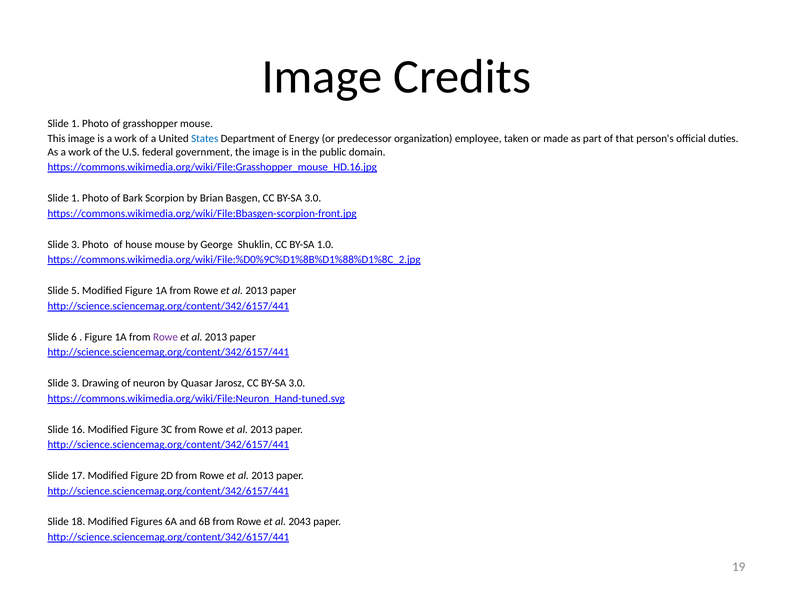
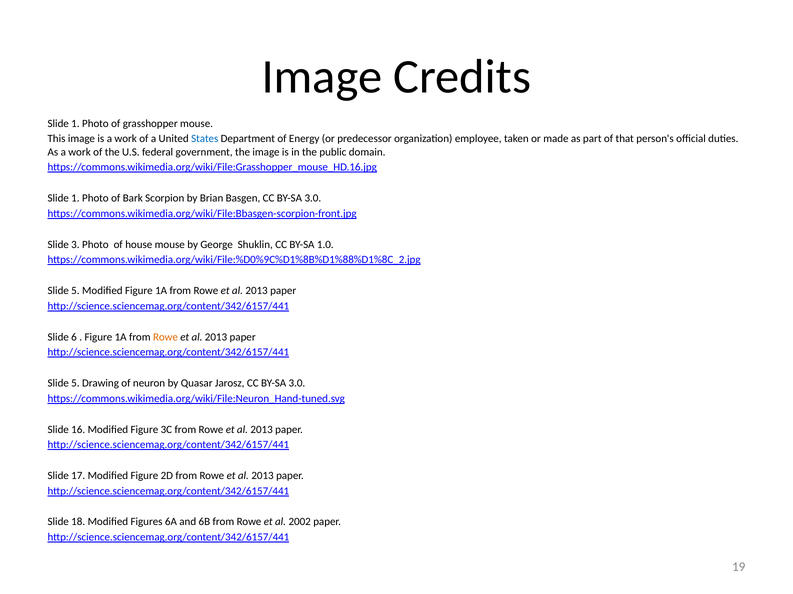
Rowe at (165, 337) colour: purple -> orange
3 at (75, 384): 3 -> 5
2043: 2043 -> 2002
